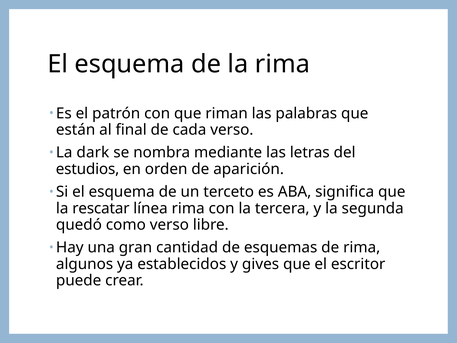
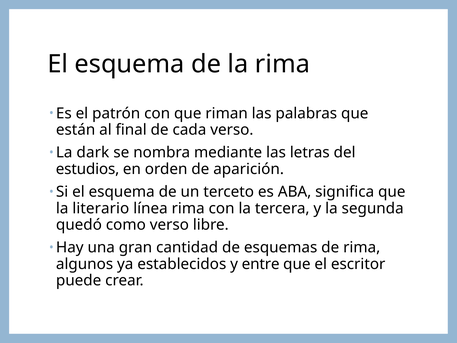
rescatar: rescatar -> literario
gives: gives -> entre
